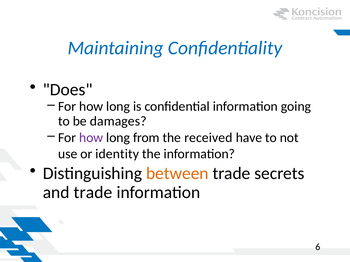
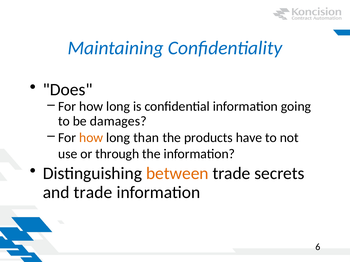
how at (91, 138) colour: purple -> orange
from: from -> than
received: received -> products
identity: identity -> through
